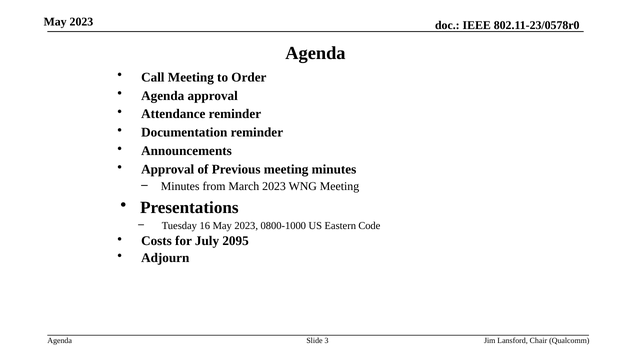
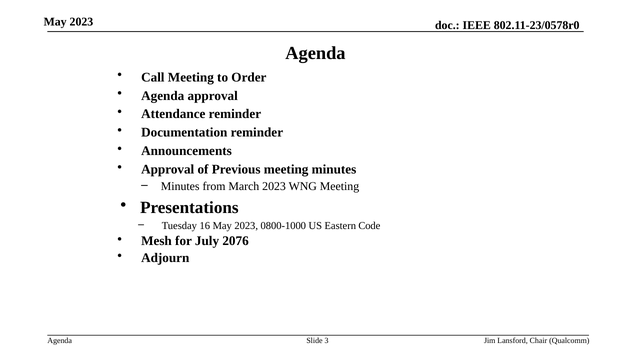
Costs: Costs -> Mesh
2095: 2095 -> 2076
